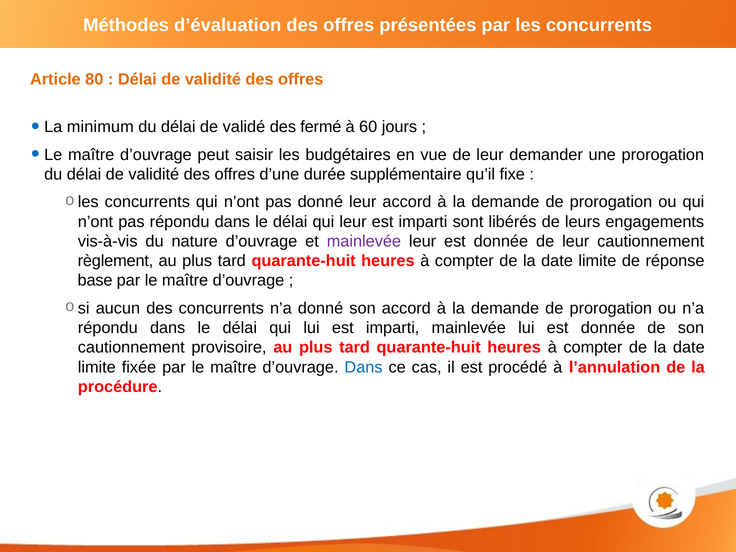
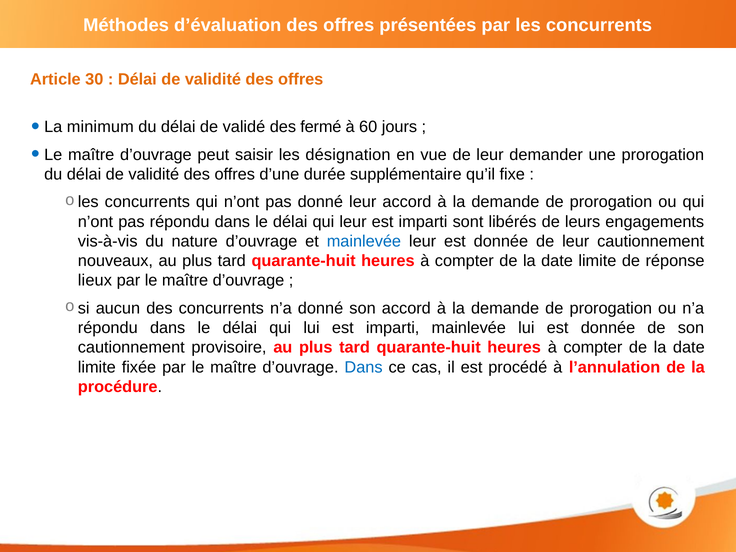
80: 80 -> 30
budgétaires: budgétaires -> désignation
mainlevée at (364, 241) colour: purple -> blue
règlement: règlement -> nouveaux
base: base -> lieux
